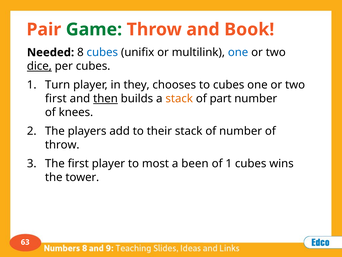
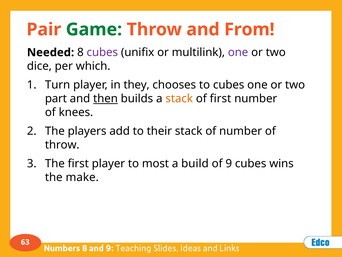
Book: Book -> From
cubes at (102, 52) colour: blue -> purple
one at (238, 52) colour: blue -> purple
dice underline: present -> none
per cubes: cubes -> which
first at (56, 98): first -> part
of part: part -> first
been: been -> build
of 1: 1 -> 9
tower: tower -> make
